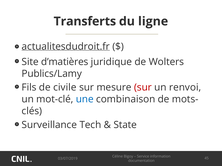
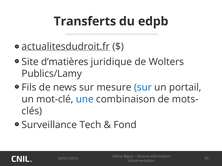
ligne: ligne -> edpb
civile: civile -> news
sur at (143, 88) colour: red -> blue
renvoi: renvoi -> portail
State: State -> Fond
